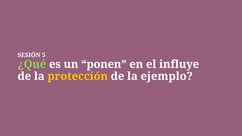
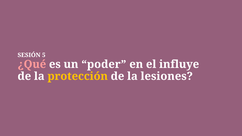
¿Qué colour: light green -> pink
ponen: ponen -> poder
ejemplo: ejemplo -> lesiones
